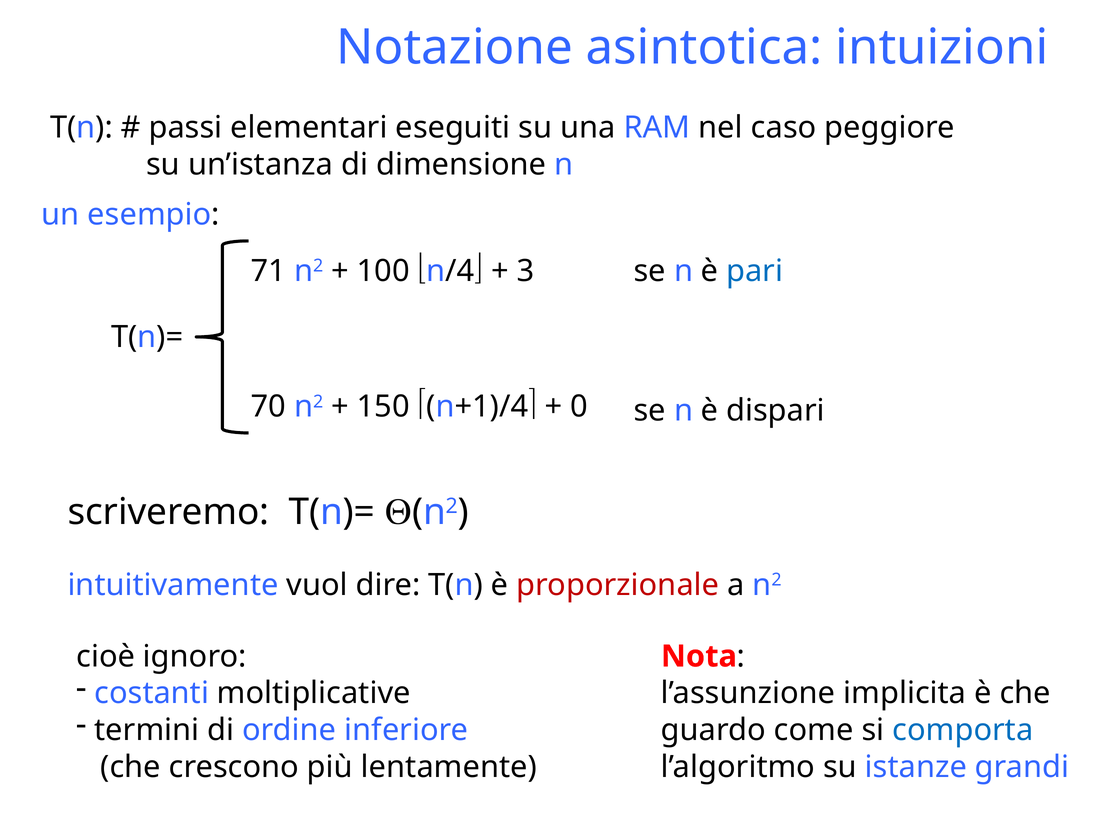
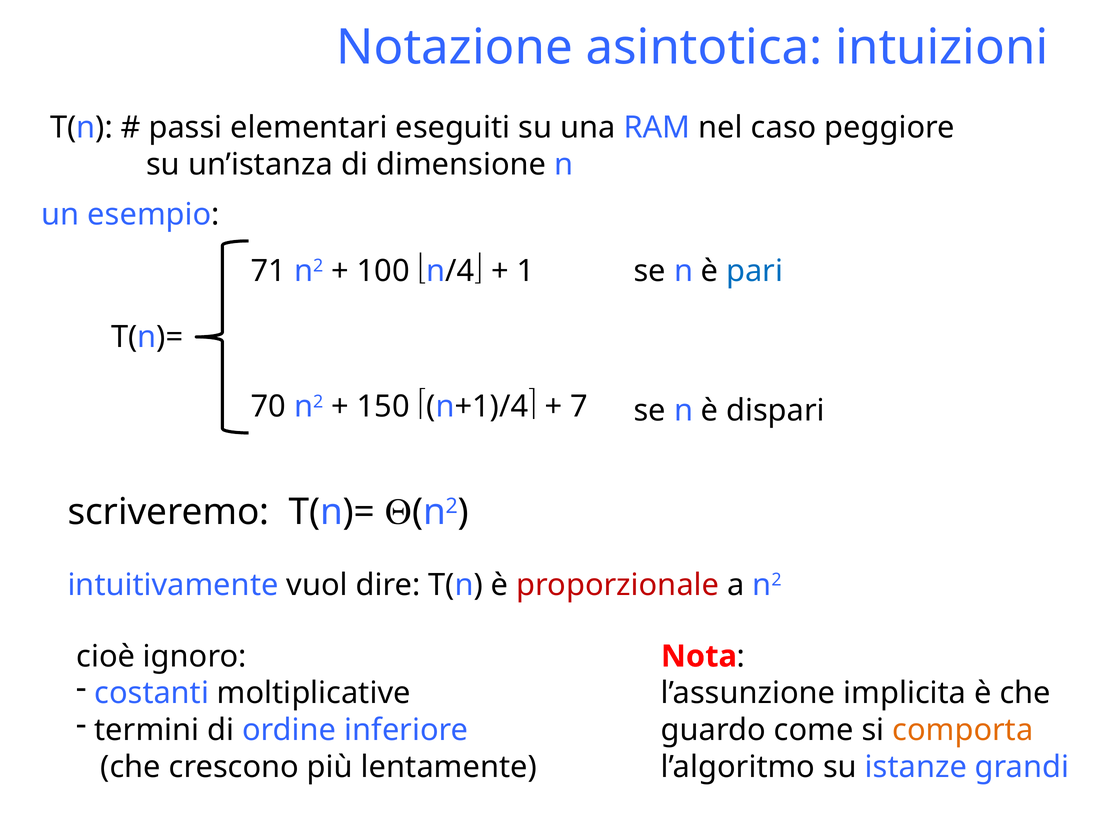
3: 3 -> 1
0: 0 -> 7
comporta colour: blue -> orange
